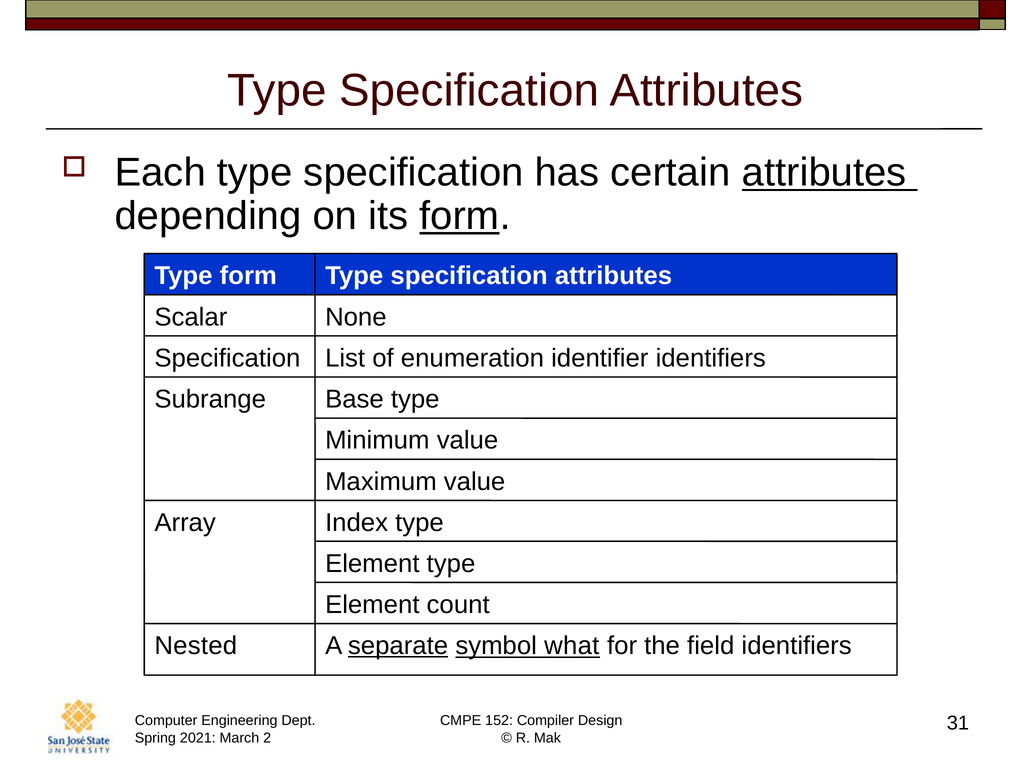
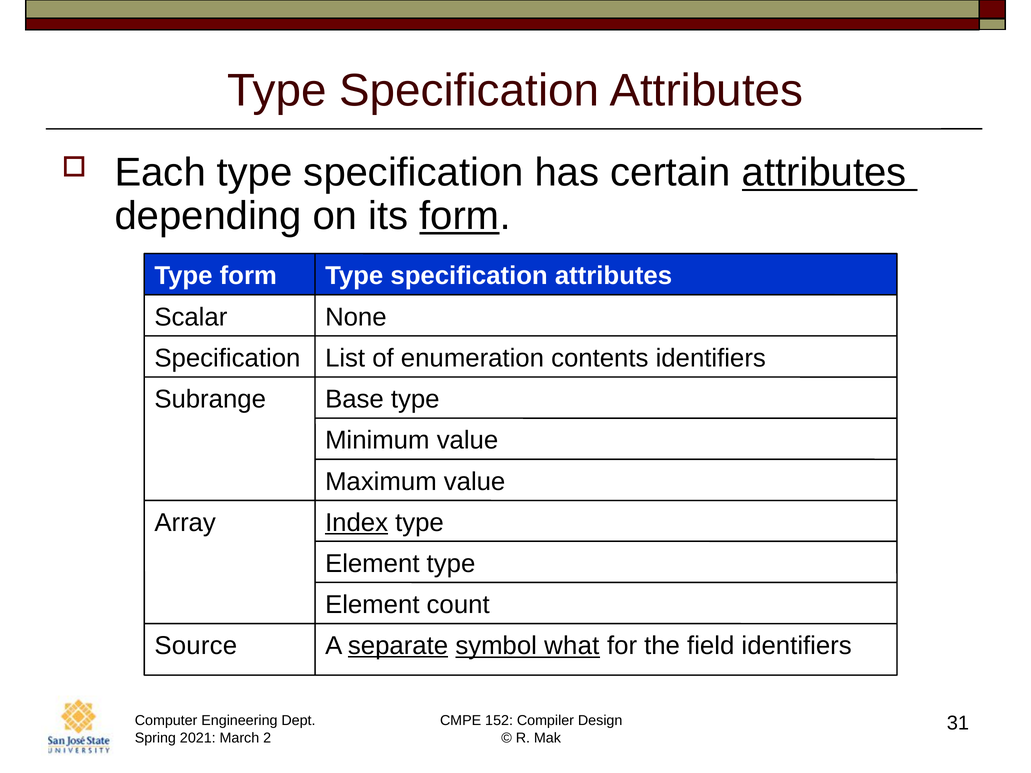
identifier: identifier -> contents
Index underline: none -> present
Nested: Nested -> Source
